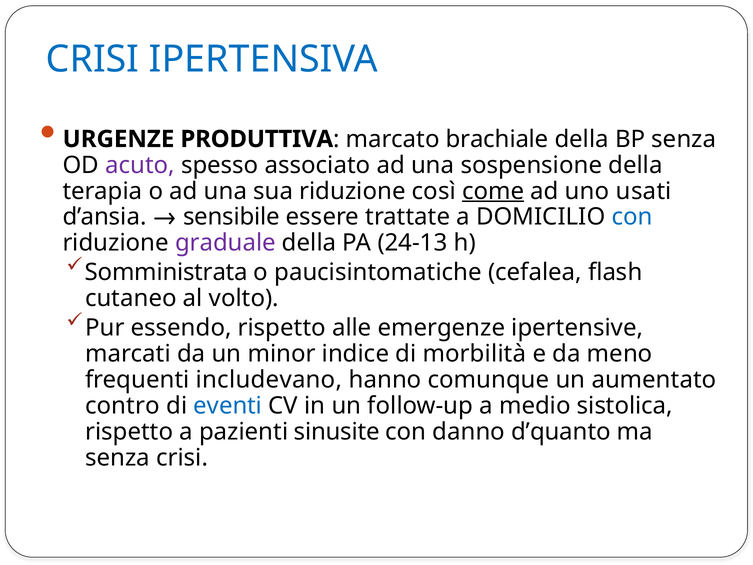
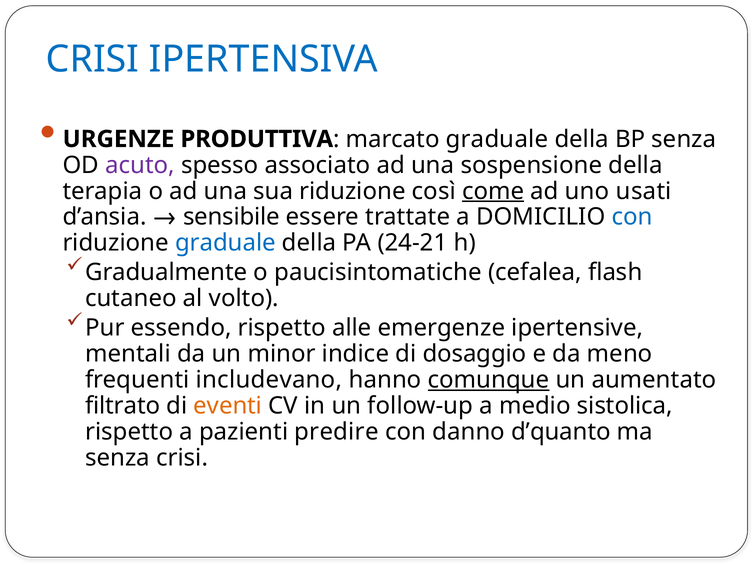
marcato brachiale: brachiale -> graduale
graduale at (225, 243) colour: purple -> blue
24-13: 24-13 -> 24-21
Somministrata: Somministrata -> Gradualmente
marcati: marcati -> mentali
morbilità: morbilità -> dosaggio
comunque underline: none -> present
contro: contro -> filtrato
eventi colour: blue -> orange
sinusite: sinusite -> predire
